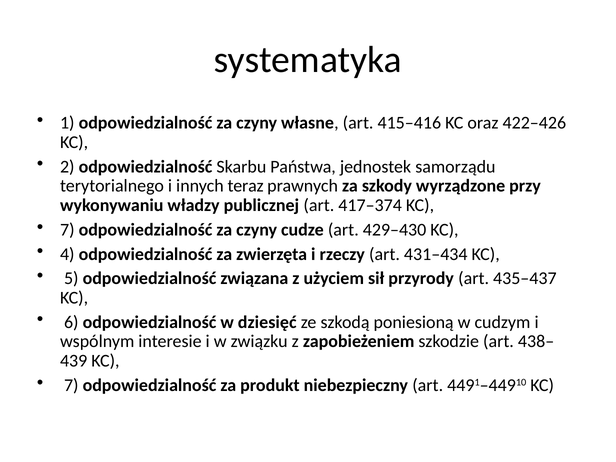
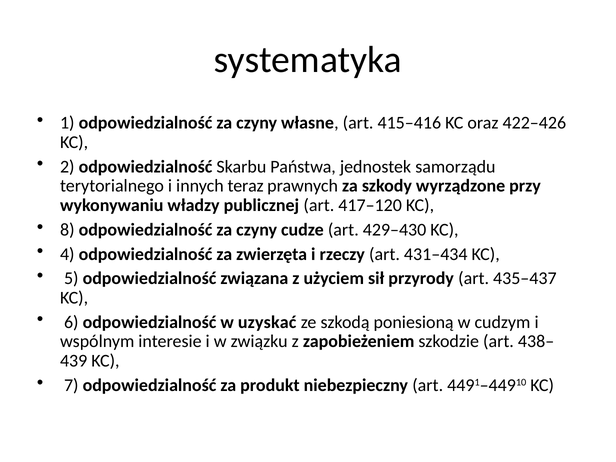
417–374: 417–374 -> 417–120
7 at (67, 230): 7 -> 8
dziesięć: dziesięć -> uzyskać
